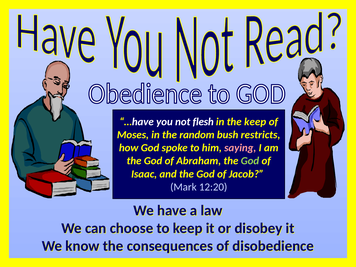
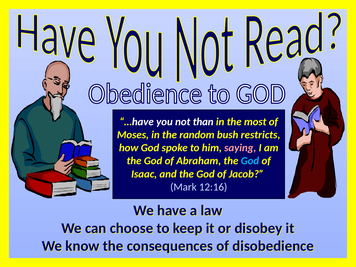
flesh: flesh -> than
the keep: keep -> most
God at (250, 161) colour: light green -> light blue
12:20: 12:20 -> 12:16
